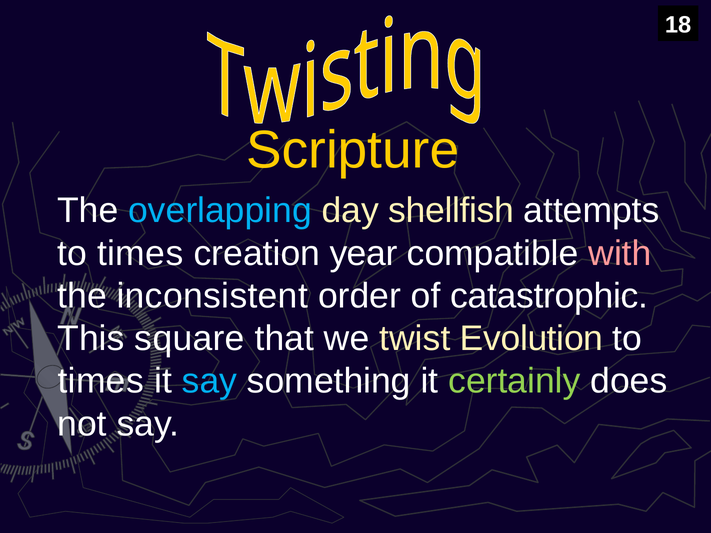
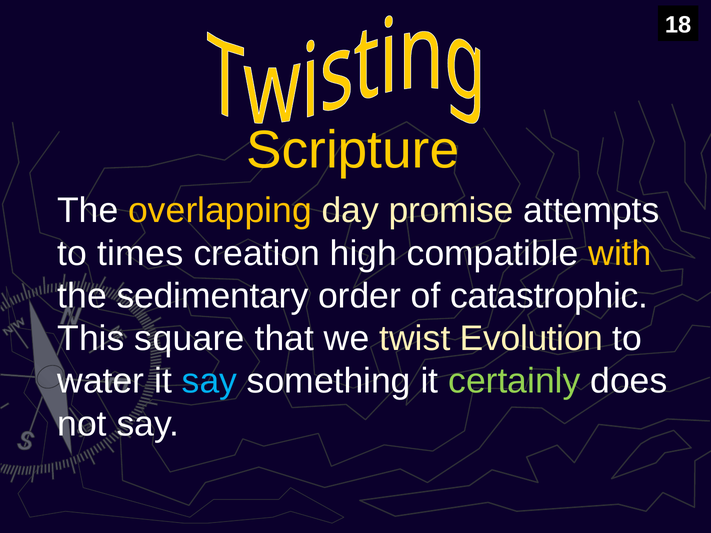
overlapping colour: light blue -> yellow
shellfish: shellfish -> promise
year: year -> high
with colour: pink -> yellow
inconsistent: inconsistent -> sedimentary
times at (101, 381): times -> water
